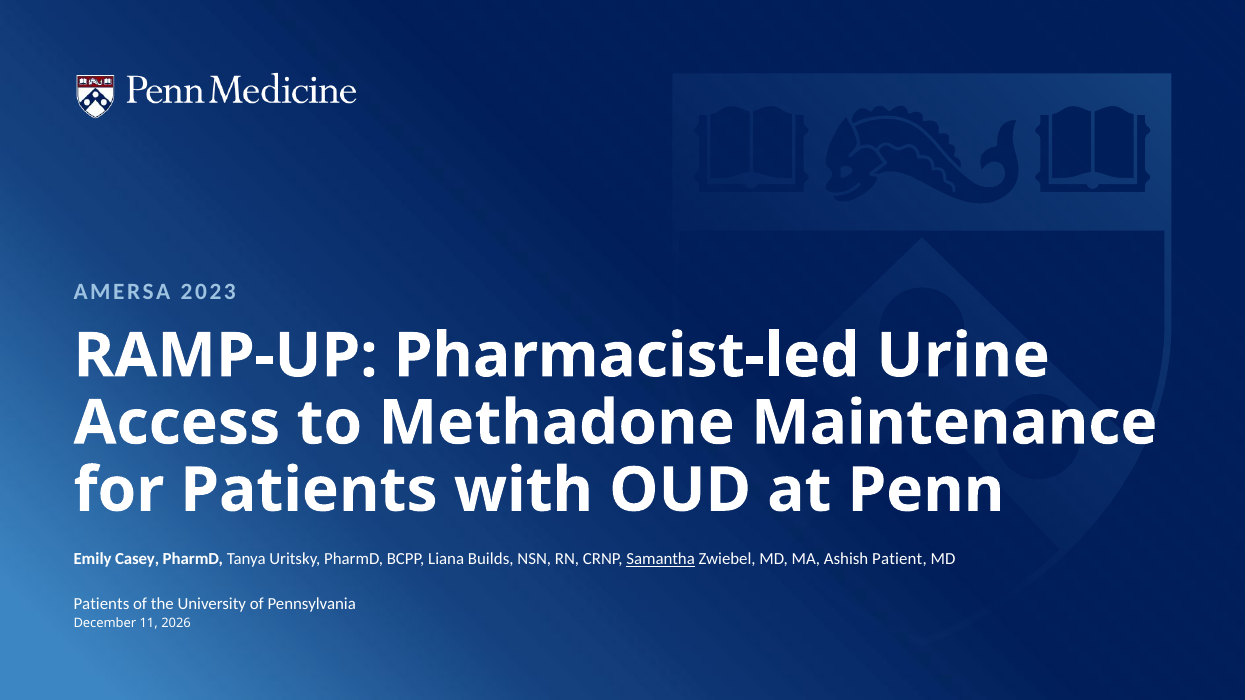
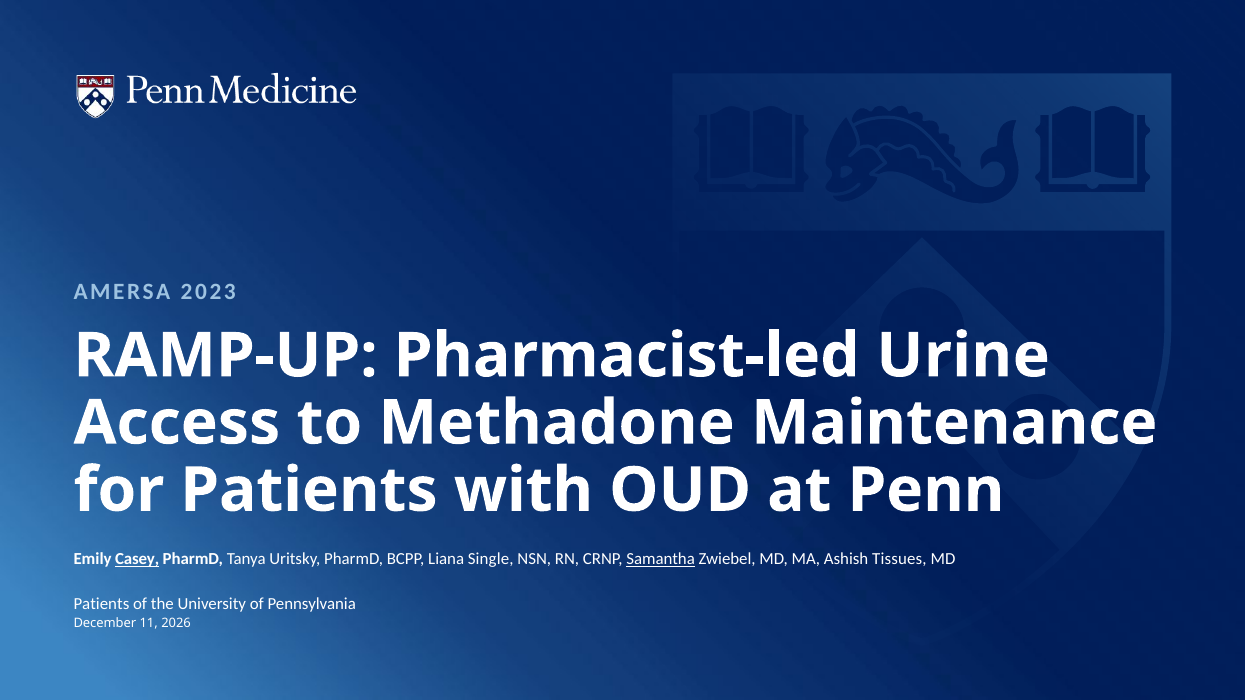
Casey underline: none -> present
Builds: Builds -> Single
Patient: Patient -> Tissues
